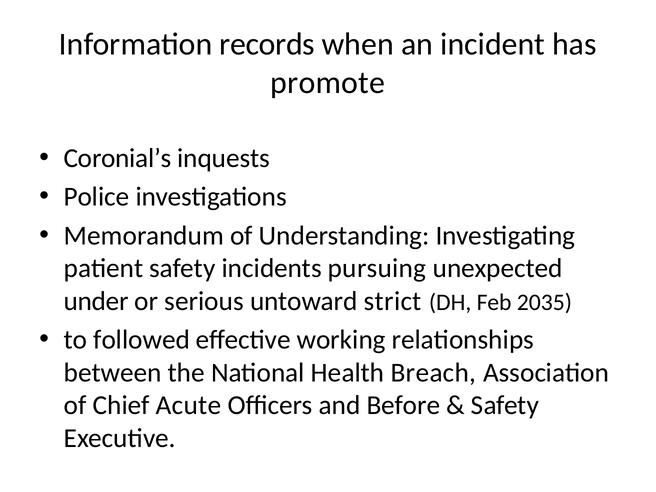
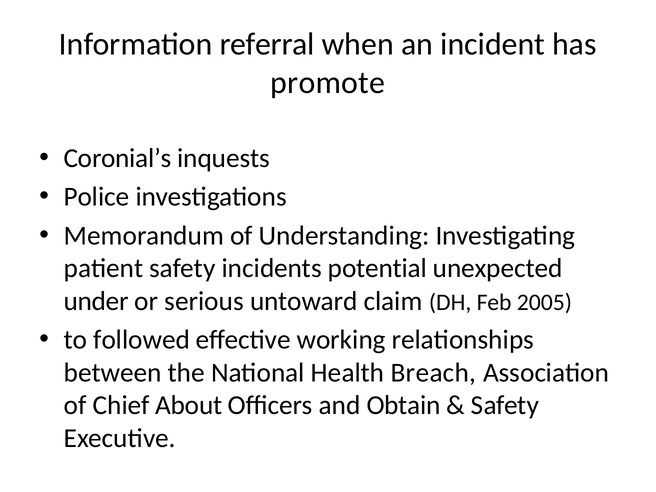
records: records -> referral
pursuing: pursuing -> potential
strict: strict -> claim
2035: 2035 -> 2005
Acute: Acute -> About
Before: Before -> Obtain
